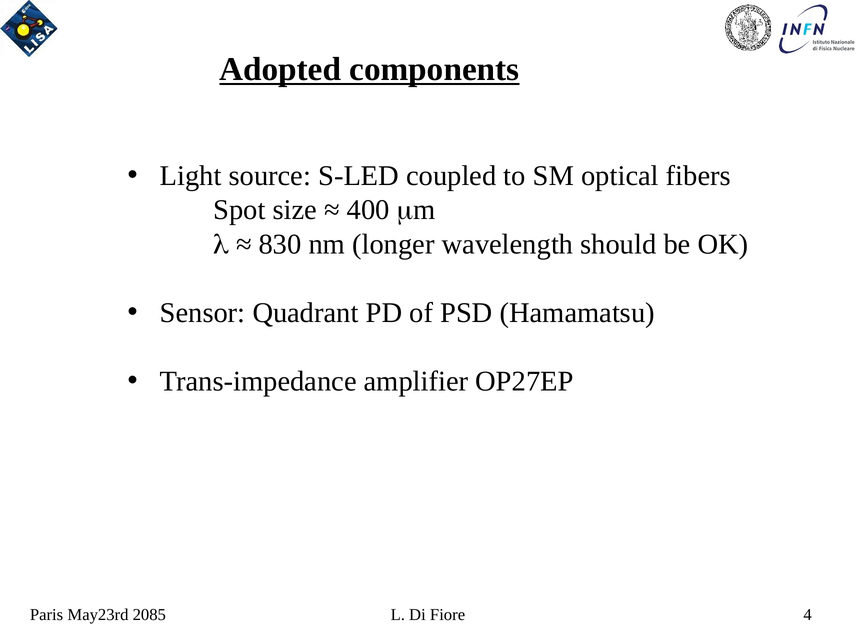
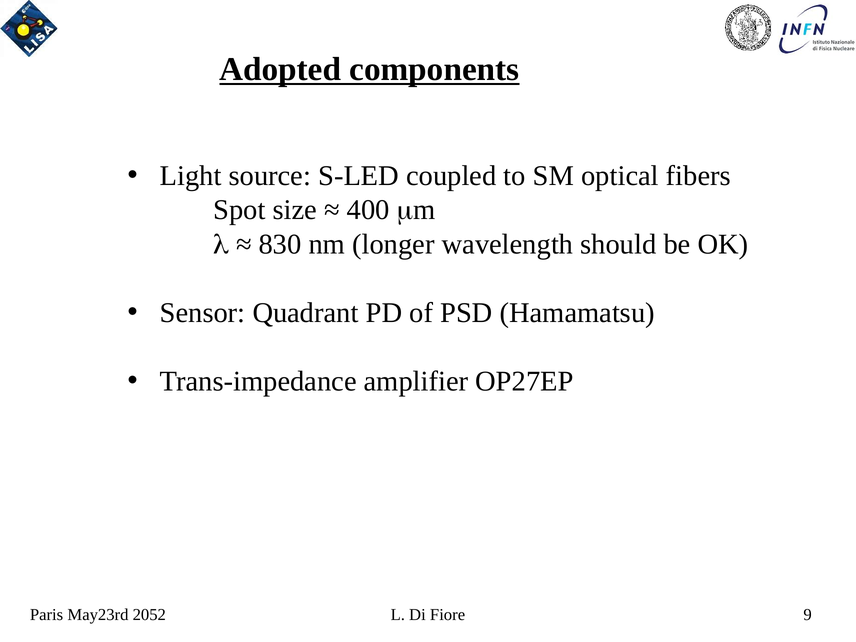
2085: 2085 -> 2052
4: 4 -> 9
